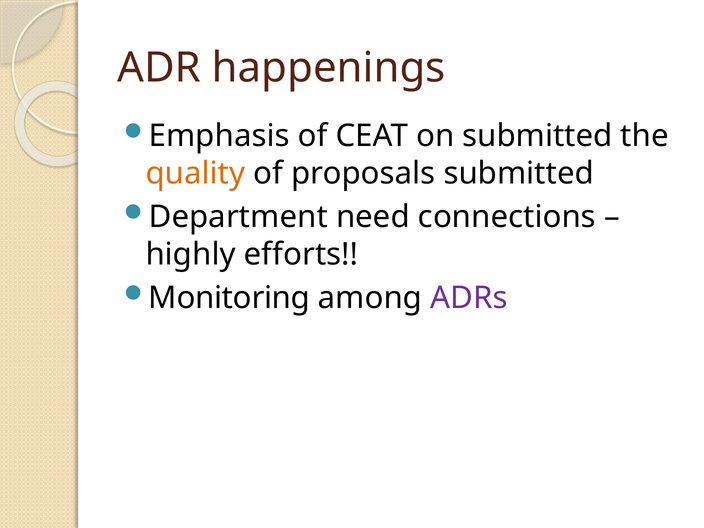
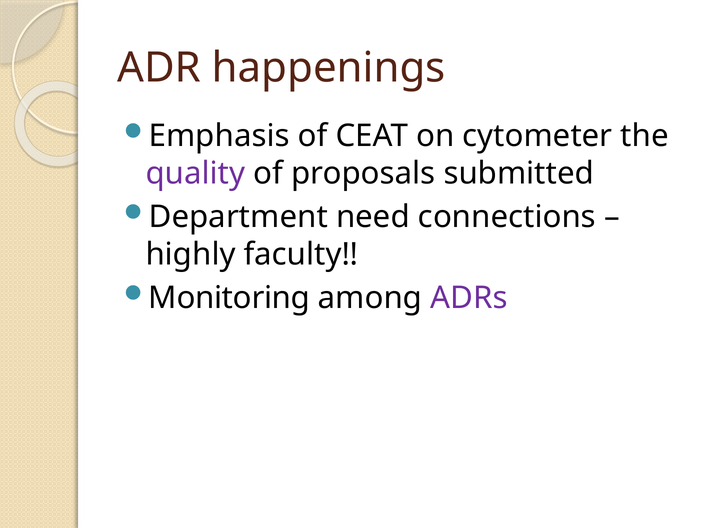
on submitted: submitted -> cytometer
quality colour: orange -> purple
efforts: efforts -> faculty
